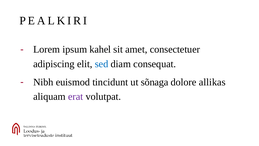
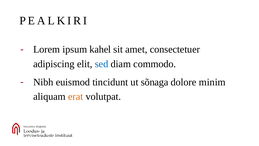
consequat: consequat -> commodo
allikas: allikas -> minim
erat colour: purple -> orange
